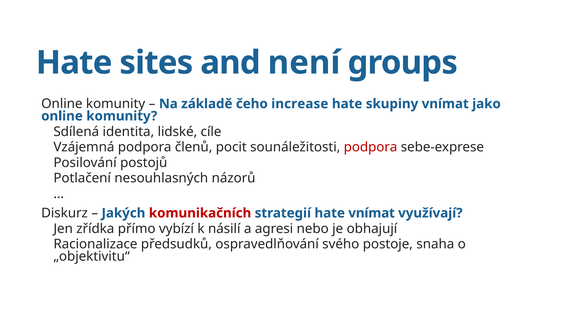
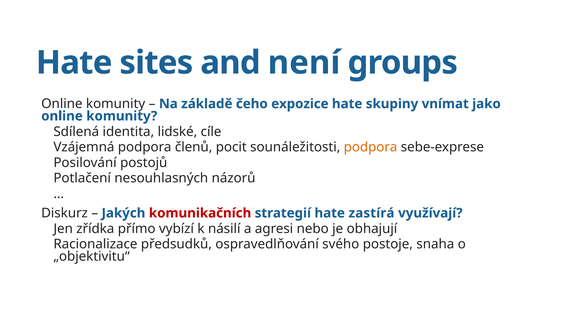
increase: increase -> expozice
podpora at (371, 147) colour: red -> orange
hate vnímat: vnímat -> zastírá
